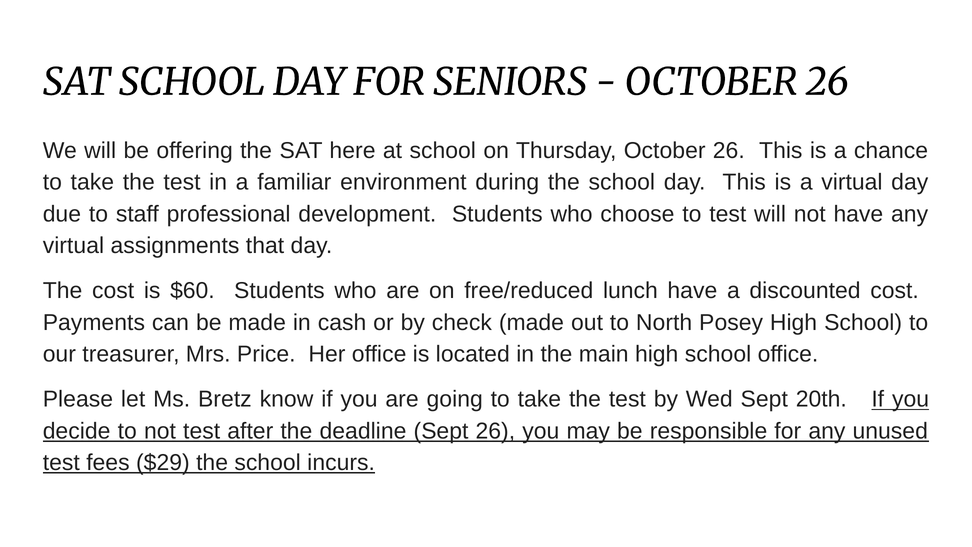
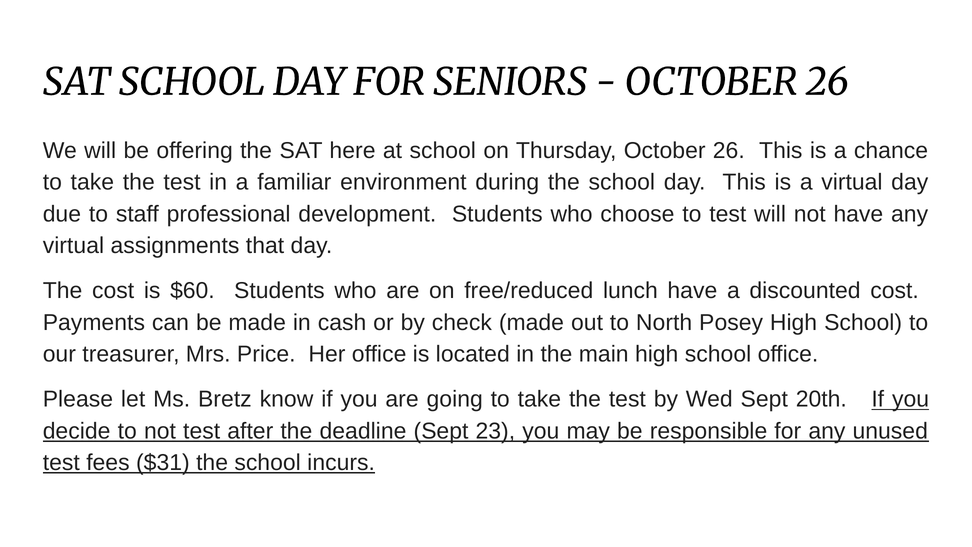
Sept 26: 26 -> 23
$29: $29 -> $31
